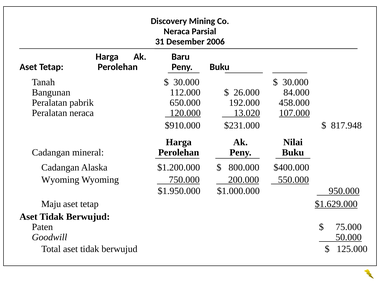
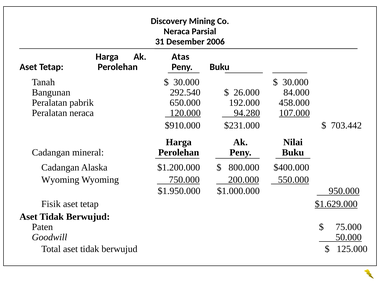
Baru: Baru -> Atas
112.000: 112.000 -> 292.540
13.020: 13.020 -> 94.280
817.948: 817.948 -> 703.442
Maju: Maju -> Fisik
